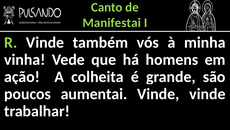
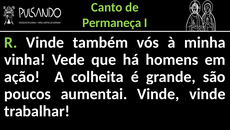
Manifestai: Manifestai -> Permaneça
